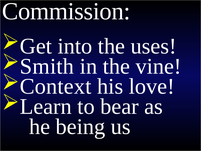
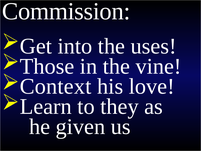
Smith: Smith -> Those
bear: bear -> they
being: being -> given
